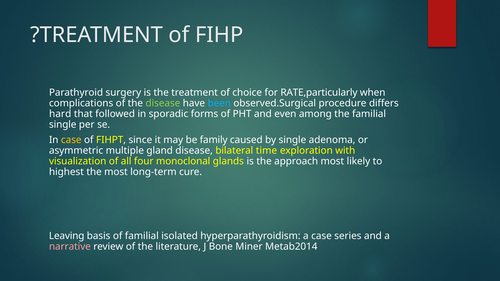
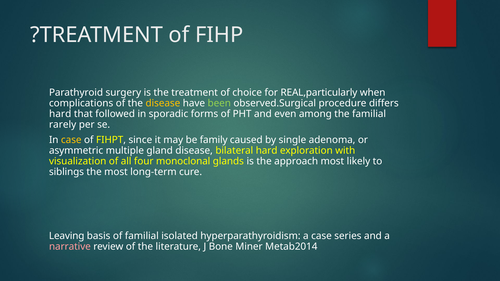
RATE,particularly: RATE,particularly -> REAL,particularly
disease at (163, 103) colour: light green -> yellow
been colour: light blue -> light green
single at (63, 125): single -> rarely
bilateral time: time -> hard
highest: highest -> siblings
